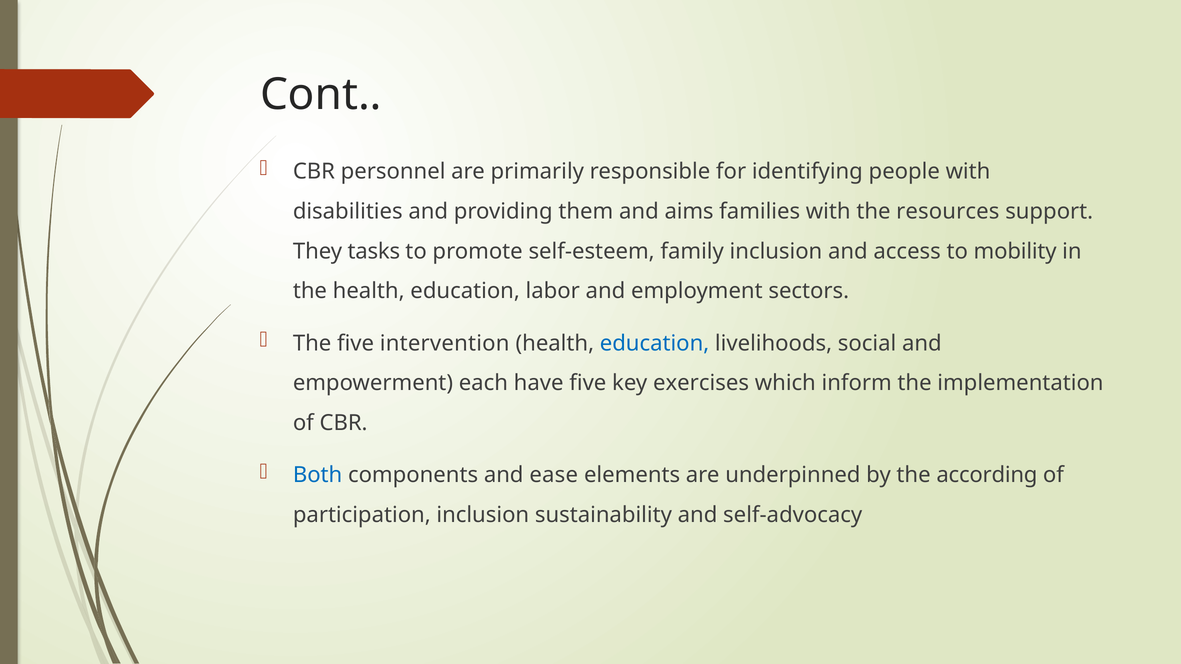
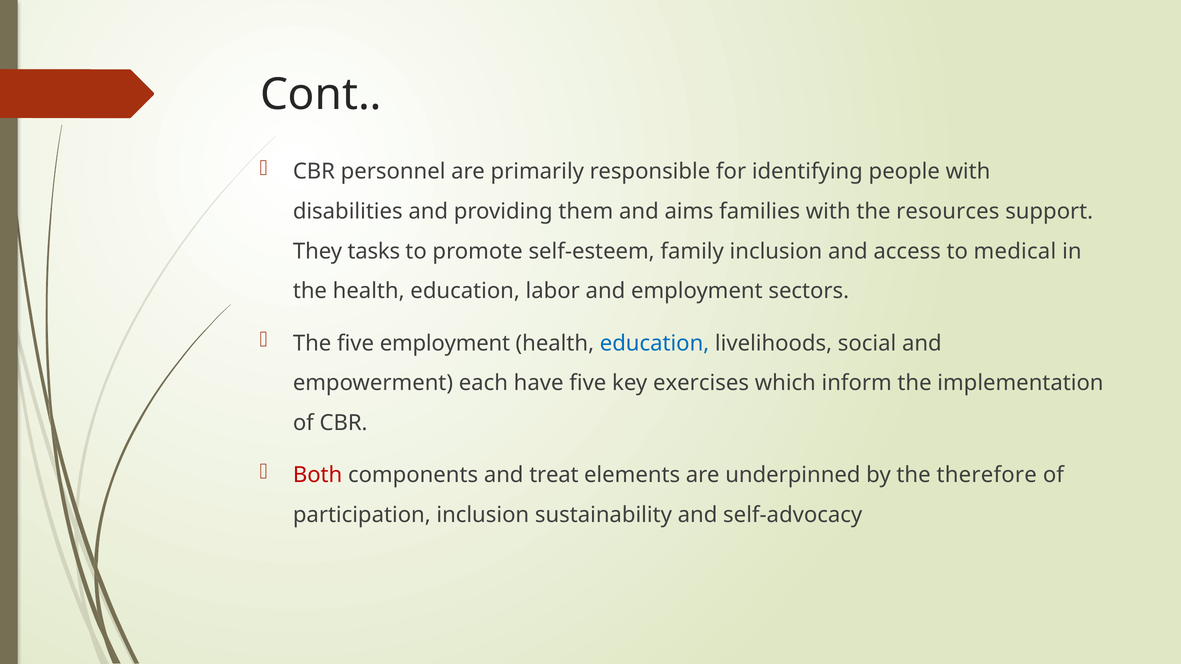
mobility: mobility -> medical
five intervention: intervention -> employment
Both colour: blue -> red
ease: ease -> treat
according: according -> therefore
